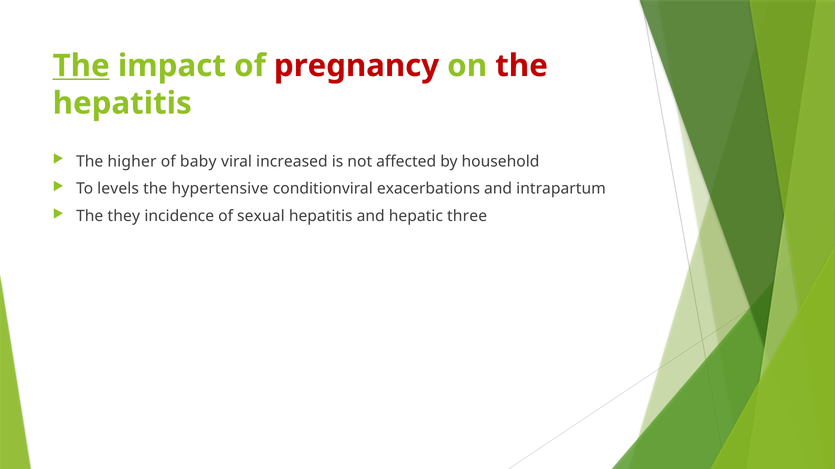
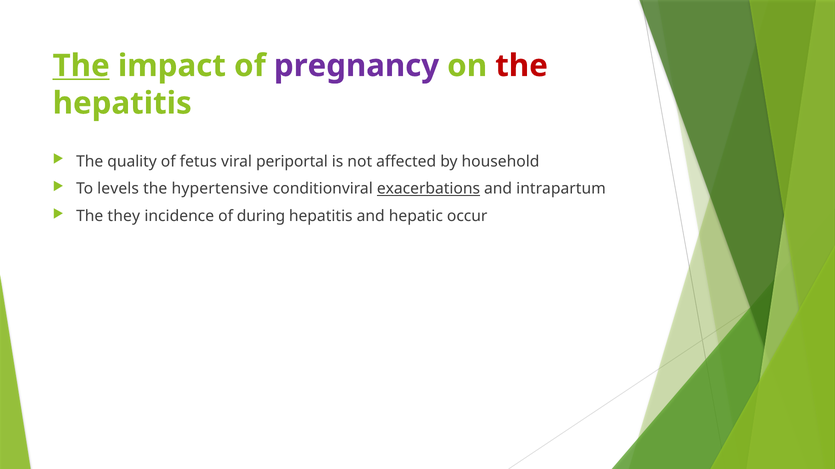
pregnancy colour: red -> purple
higher: higher -> quality
baby: baby -> fetus
increased: increased -> periportal
exacerbations underline: none -> present
sexual: sexual -> during
three: three -> occur
